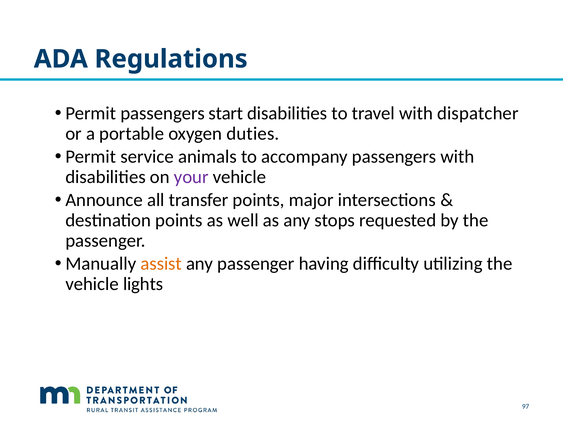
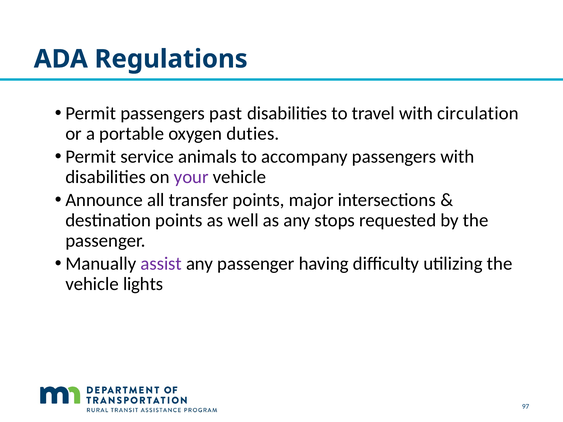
start: start -> past
dispatcher: dispatcher -> circulation
assist colour: orange -> purple
